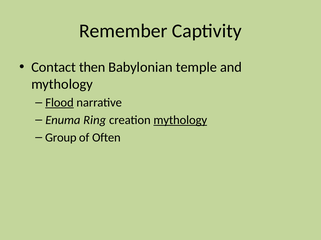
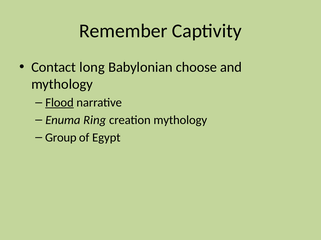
then: then -> long
temple: temple -> choose
mythology at (180, 120) underline: present -> none
Often: Often -> Egypt
